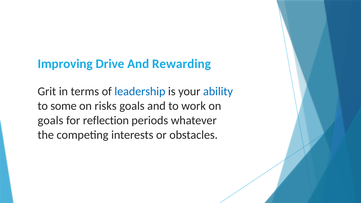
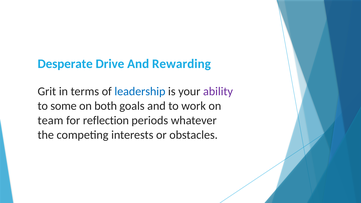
Improving: Improving -> Desperate
ability colour: blue -> purple
risks: risks -> both
goals at (50, 120): goals -> team
